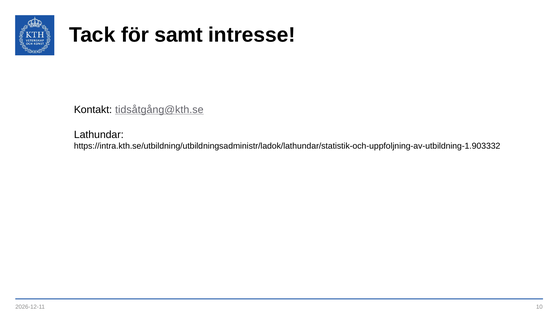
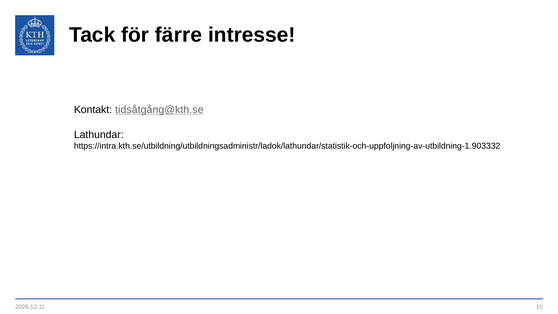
samt: samt -> färre
